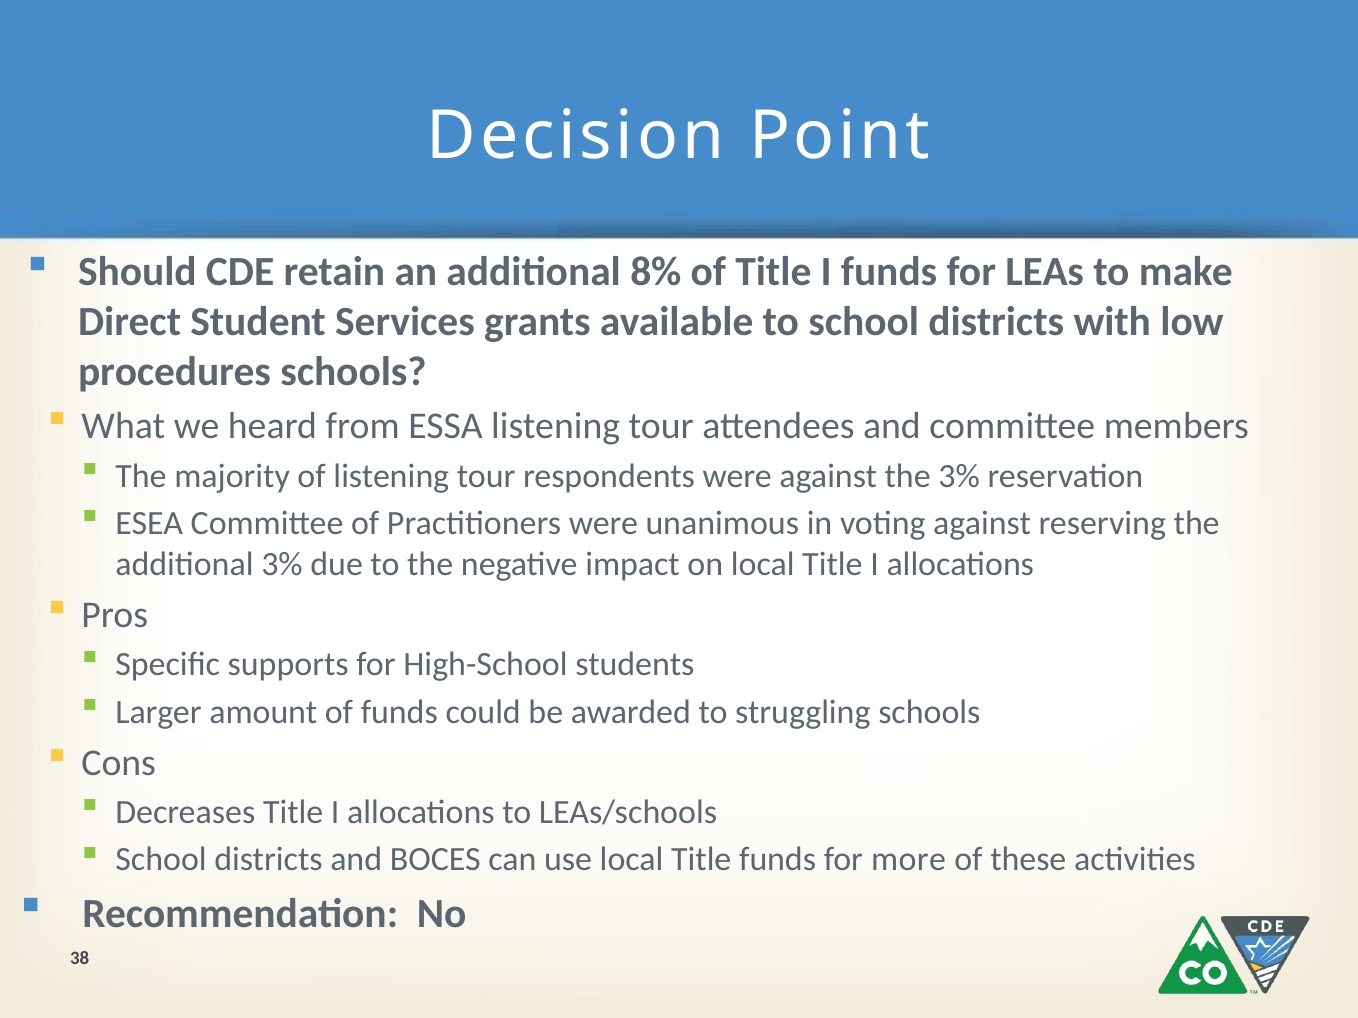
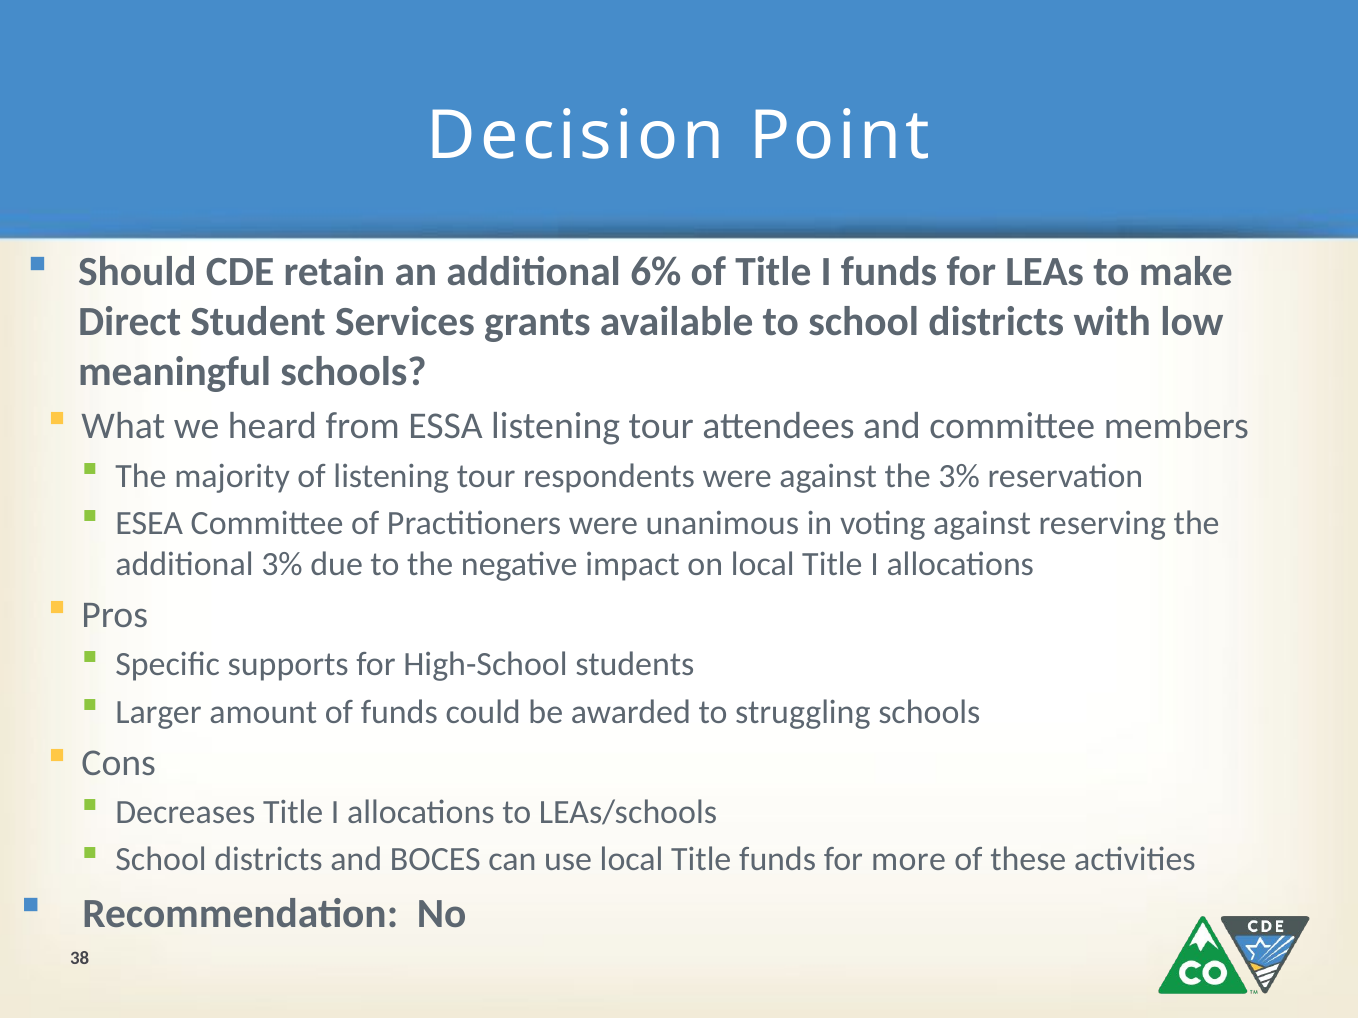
8%: 8% -> 6%
procedures: procedures -> meaningful
